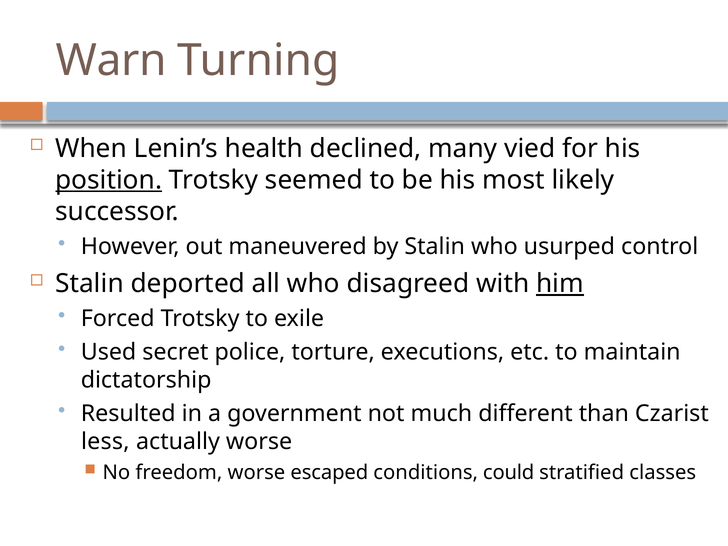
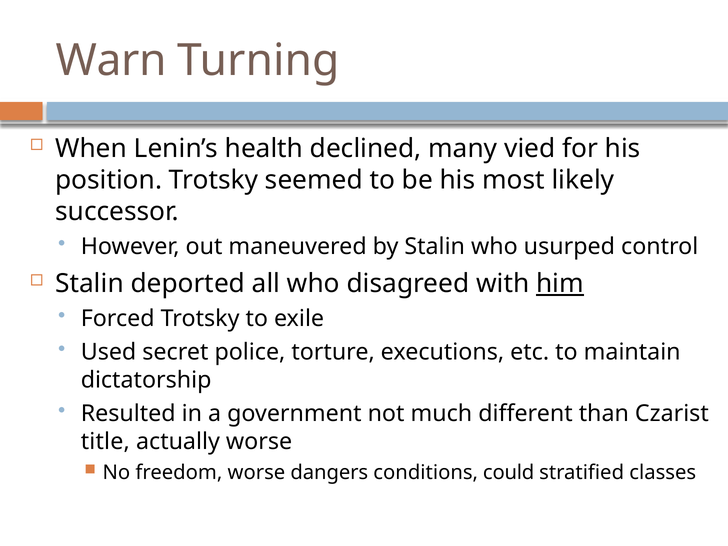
position underline: present -> none
less: less -> title
escaped: escaped -> dangers
